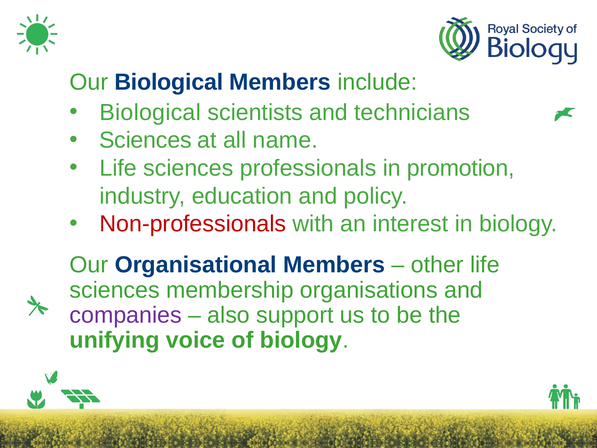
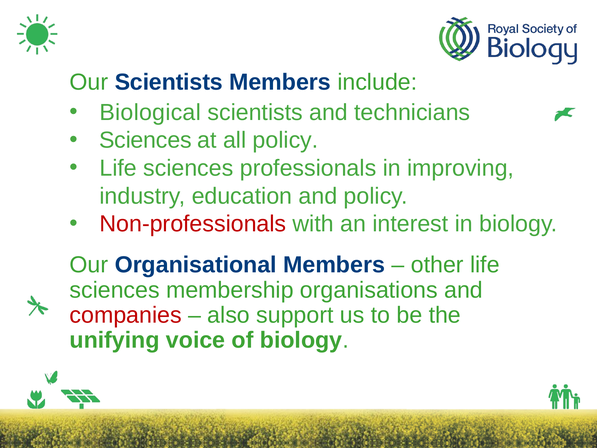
Our Biological: Biological -> Scientists
all name: name -> policy
promotion: promotion -> improving
companies colour: purple -> red
